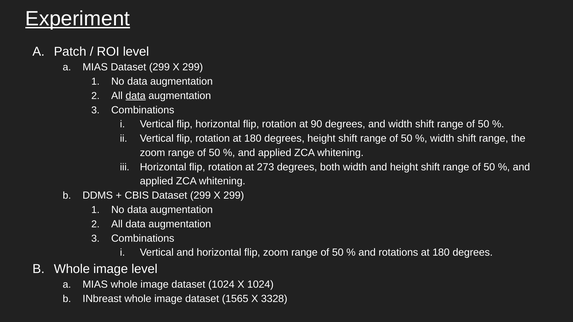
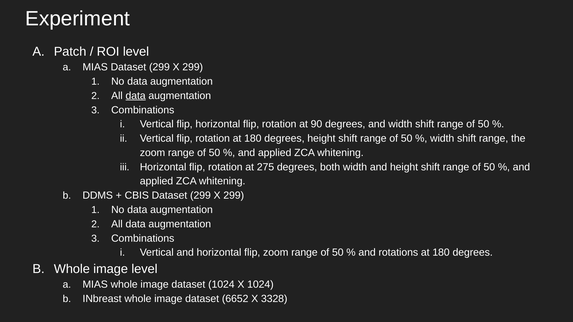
Experiment underline: present -> none
273: 273 -> 275
1565: 1565 -> 6652
